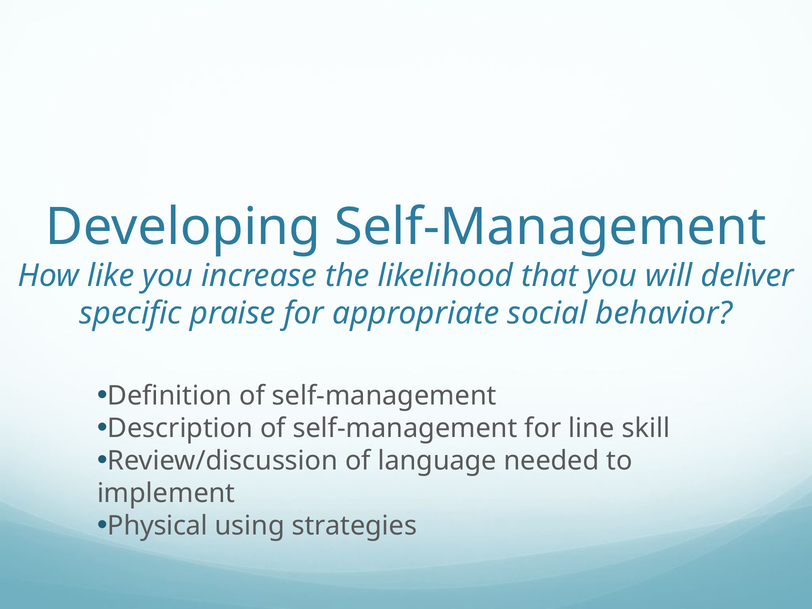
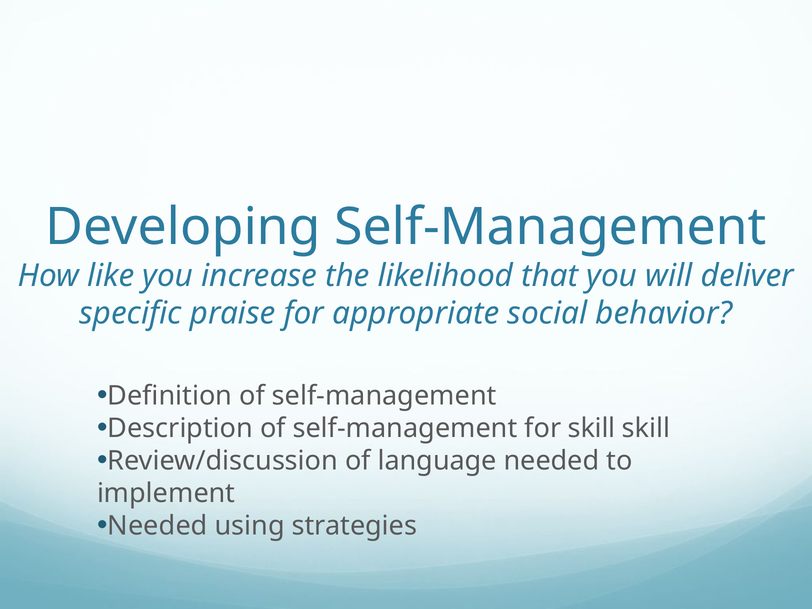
for line: line -> skill
Physical at (158, 526): Physical -> Needed
